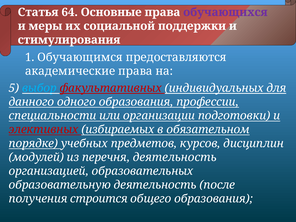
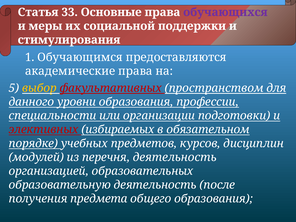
64: 64 -> 33
выбор colour: light blue -> yellow
индивидуальных: индивидуальных -> пространством
одного: одного -> уровни
строится: строится -> предмета
